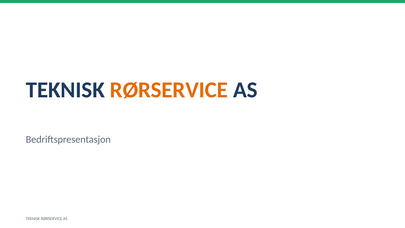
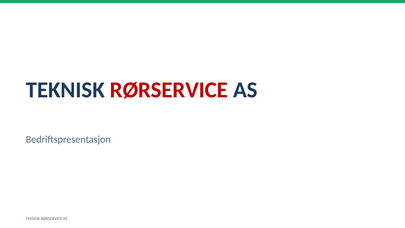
RØRSERVICE at (169, 90) colour: orange -> red
